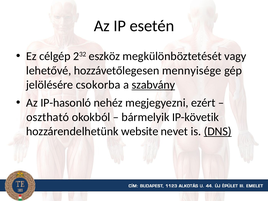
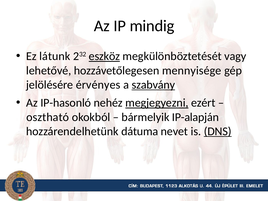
esetén: esetén -> mindig
célgép: célgép -> látunk
eszköz underline: none -> present
csokorba: csokorba -> érvényes
megjegyezni underline: none -> present
IP-követik: IP-követik -> IP-alapján
website: website -> dátuma
